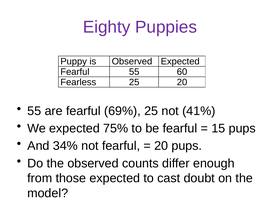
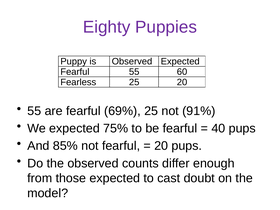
41%: 41% -> 91%
15: 15 -> 40
34%: 34% -> 85%
